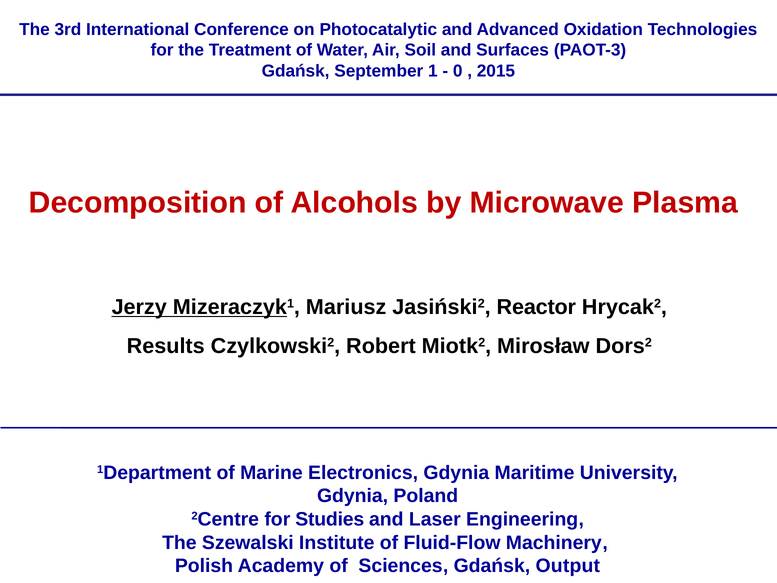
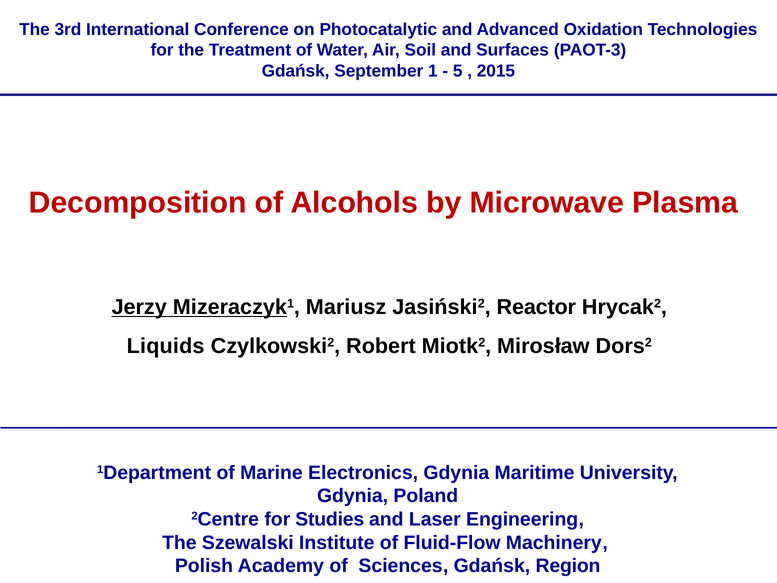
0: 0 -> 5
Results: Results -> Liquids
Output: Output -> Region
